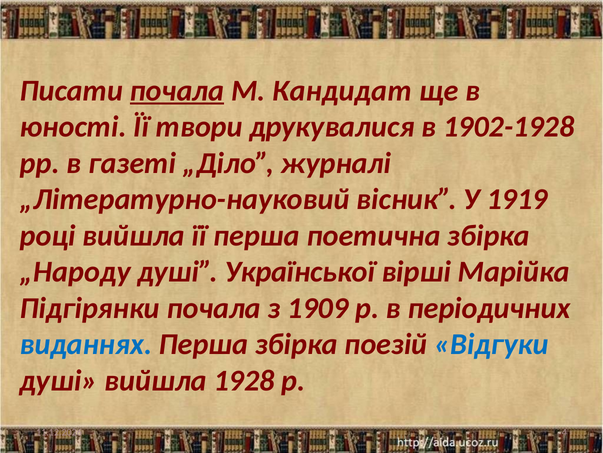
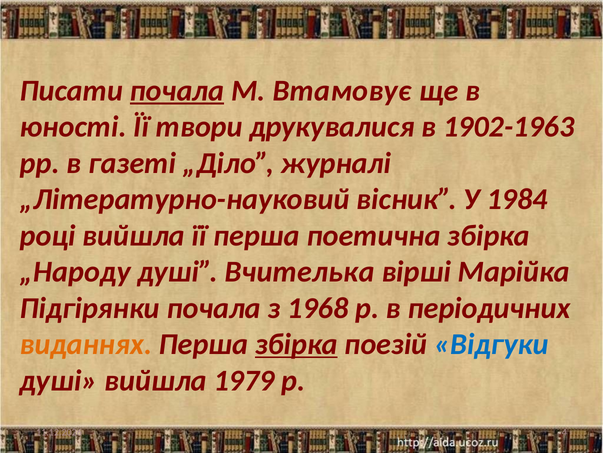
Кандидат: Кандидат -> Втамовує
1902-1928: 1902-1928 -> 1902-1963
1919: 1919 -> 1984
Української: Української -> Вчителька
1909: 1909 -> 1968
виданнях colour: blue -> orange
збірка at (296, 344) underline: none -> present
1928: 1928 -> 1979
